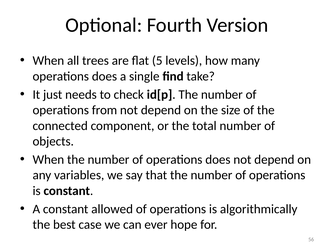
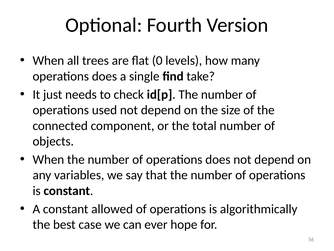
5: 5 -> 0
from: from -> used
